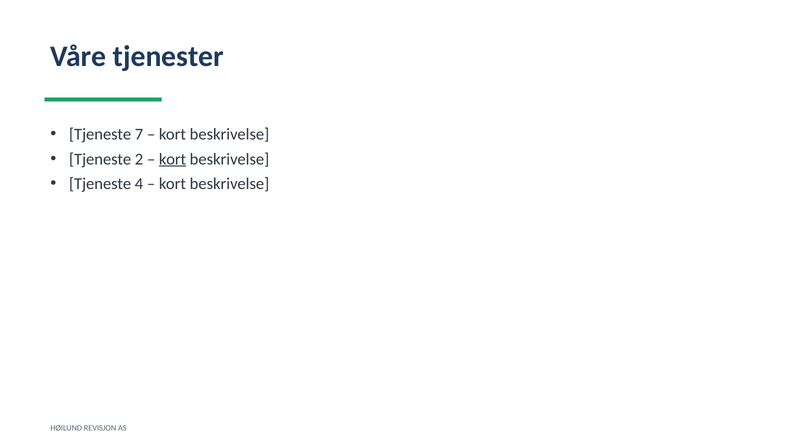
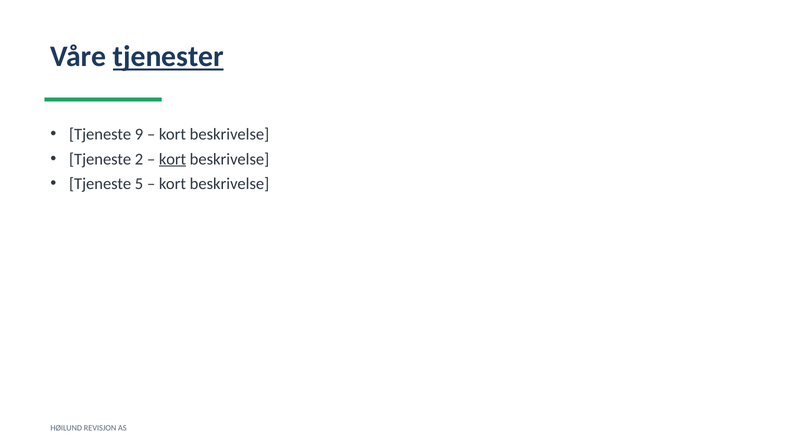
tjenester underline: none -> present
7: 7 -> 9
4: 4 -> 5
